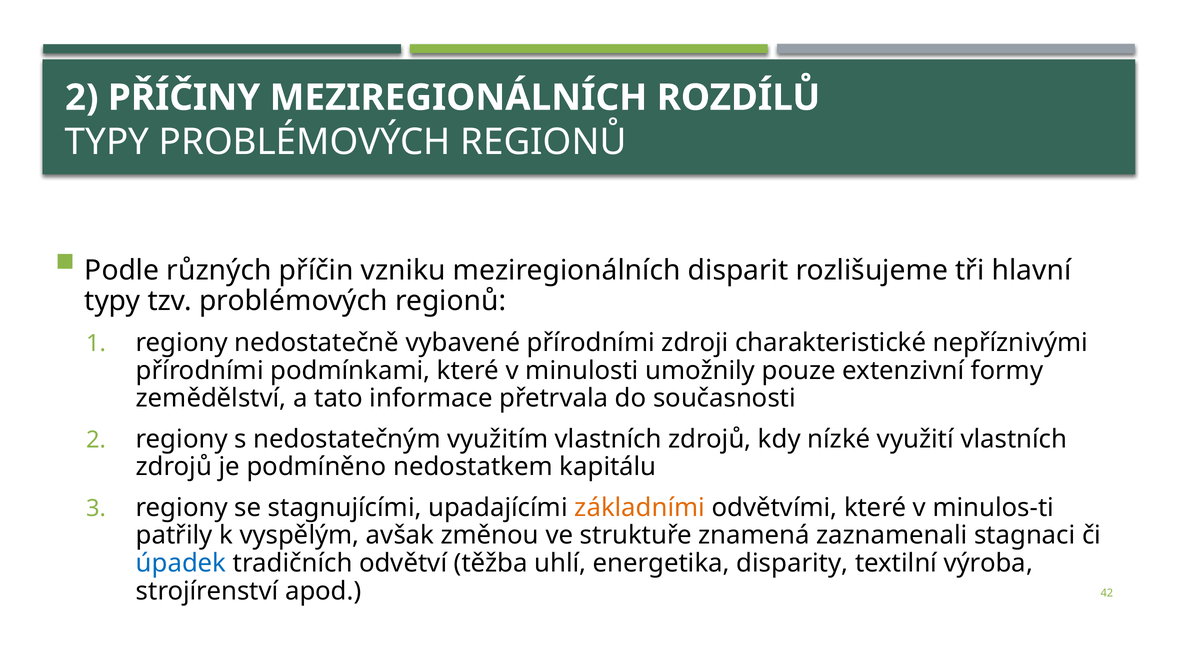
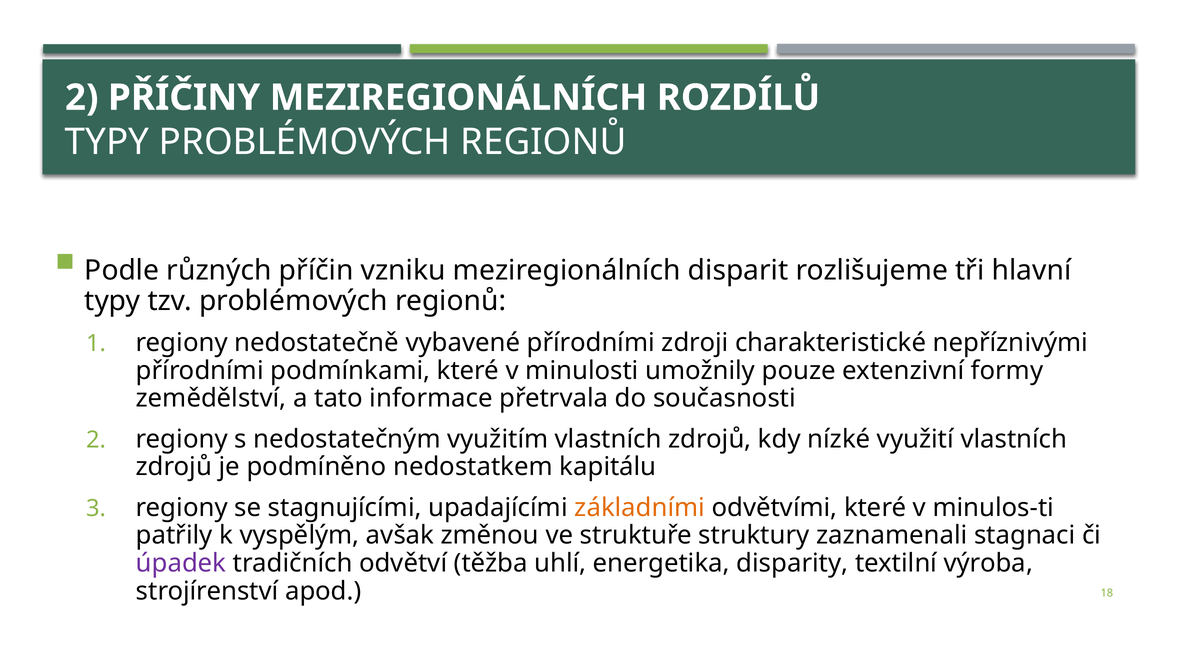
znamená: znamená -> struktury
úpadek colour: blue -> purple
42: 42 -> 18
